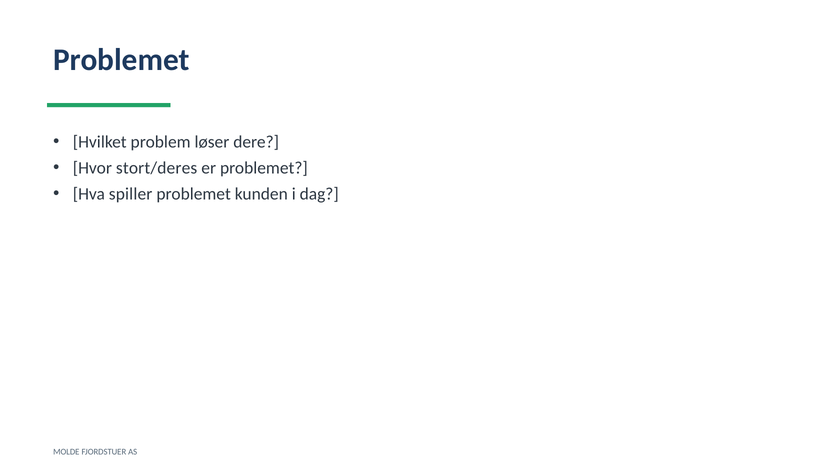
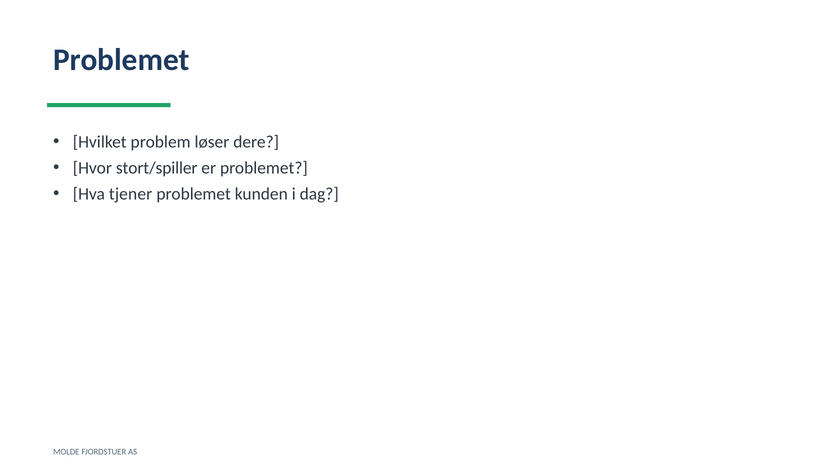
stort/deres: stort/deres -> stort/spiller
spiller: spiller -> tjener
